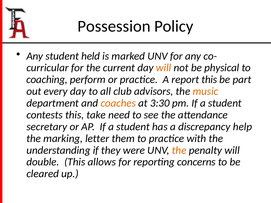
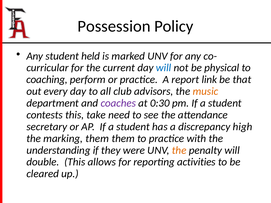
will at (164, 68) colour: orange -> blue
report this: this -> link
part: part -> that
coaches colour: orange -> purple
3:30: 3:30 -> 0:30
help: help -> high
marking letter: letter -> them
concerns: concerns -> activities
